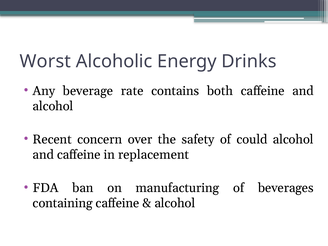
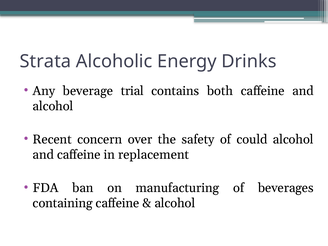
Worst: Worst -> Strata
rate: rate -> trial
